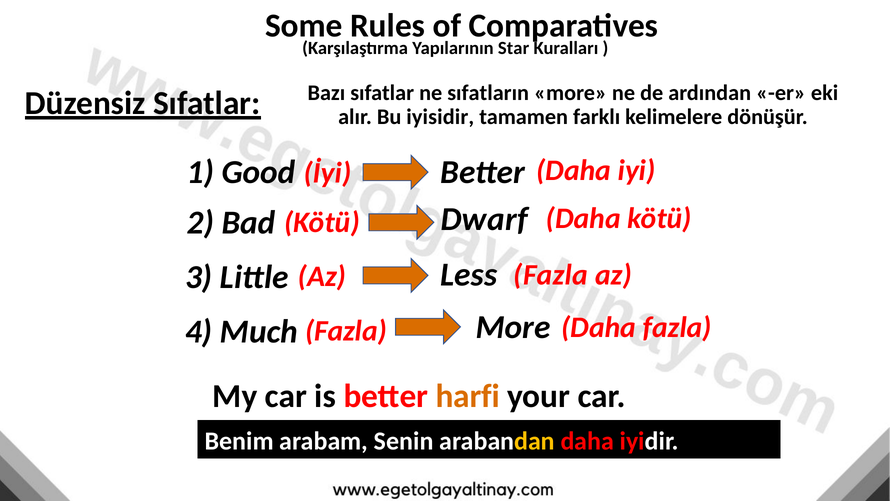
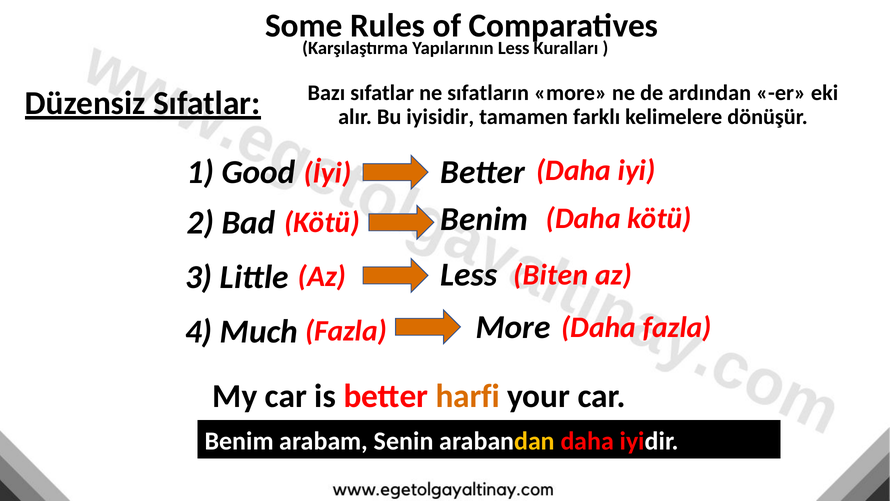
Yapılarının Star: Star -> Less
Dwarf at (484, 219): Dwarf -> Benim
Fazla at (551, 275): Fazla -> Biten
